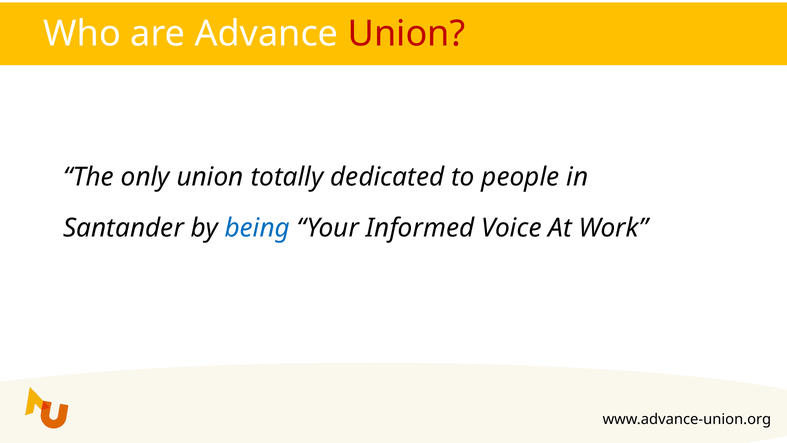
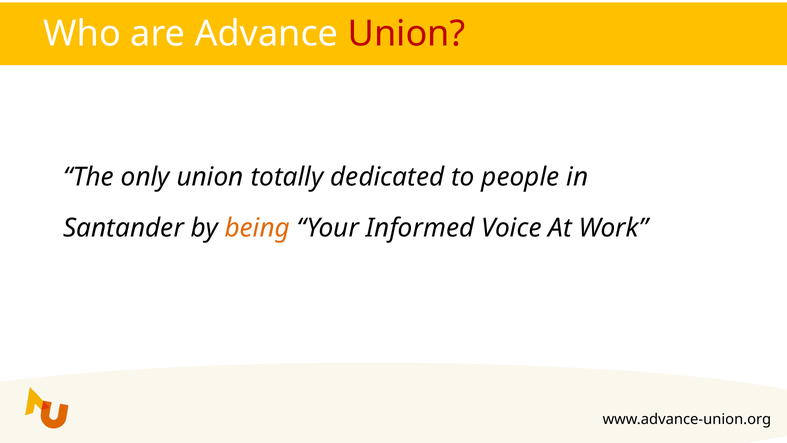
being colour: blue -> orange
